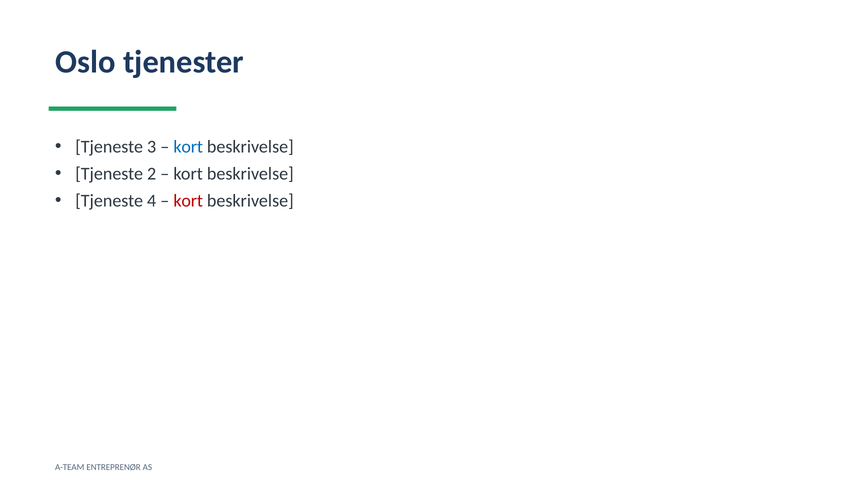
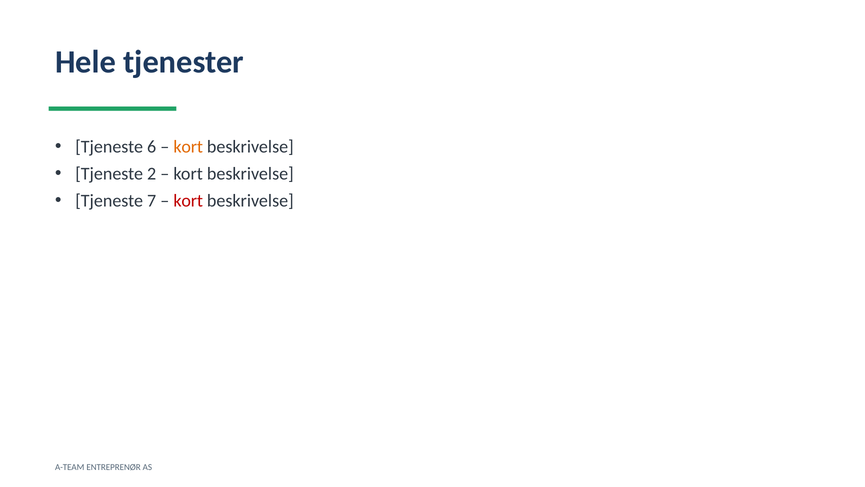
Oslo: Oslo -> Hele
3: 3 -> 6
kort at (188, 147) colour: blue -> orange
4: 4 -> 7
